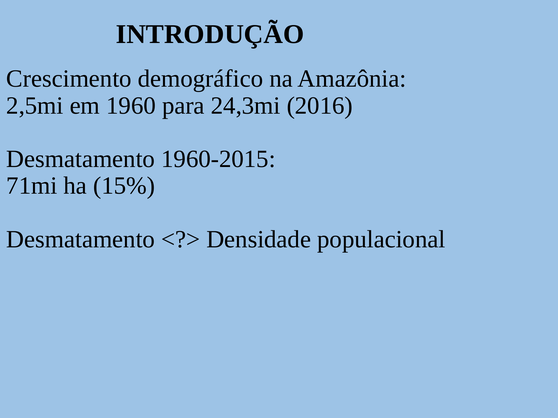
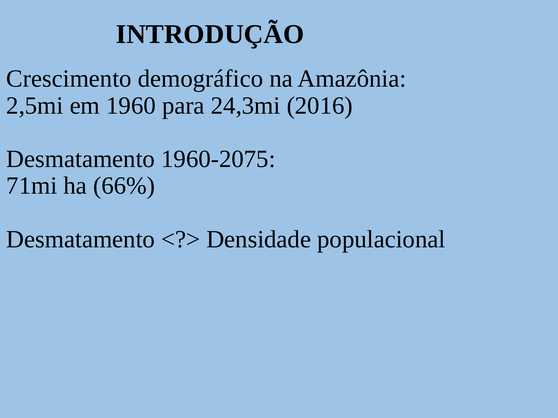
1960-2015: 1960-2015 -> 1960-2075
15%: 15% -> 66%
